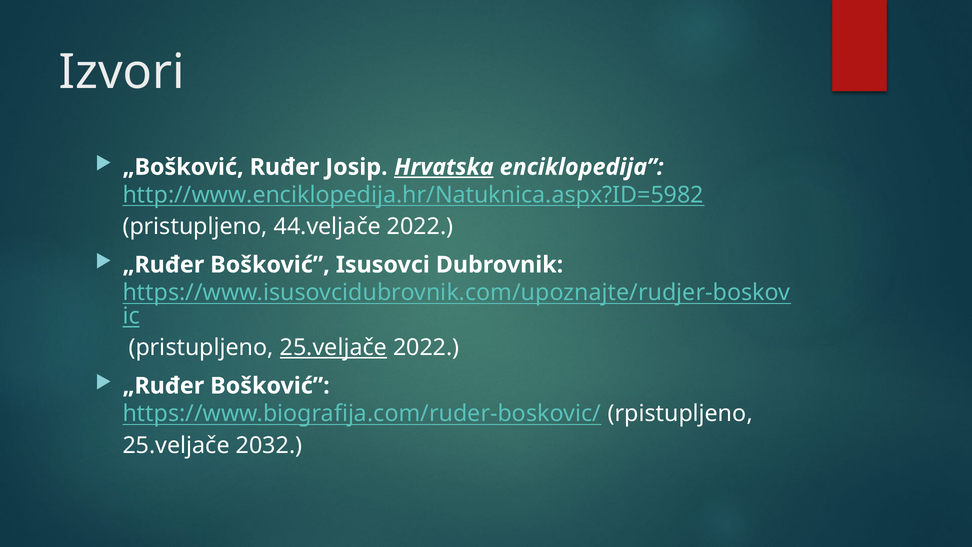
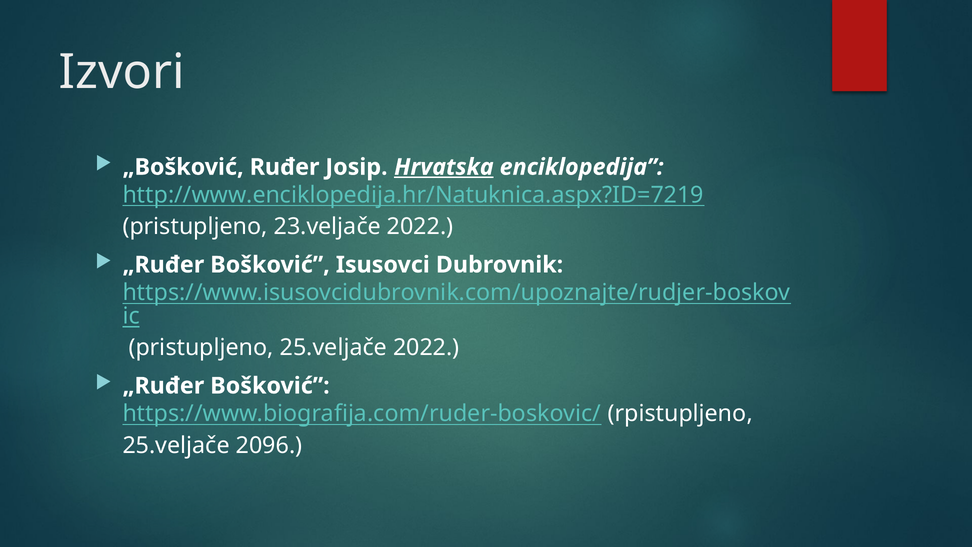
http://www.enciklopedija.hr/Natuknica.aspx?ID=5982: http://www.enciklopedija.hr/Natuknica.aspx?ID=5982 -> http://www.enciklopedija.hr/Natuknica.aspx?ID=7219
44.veljače: 44.veljače -> 23.veljače
25.veljače at (333, 348) underline: present -> none
2032: 2032 -> 2096
